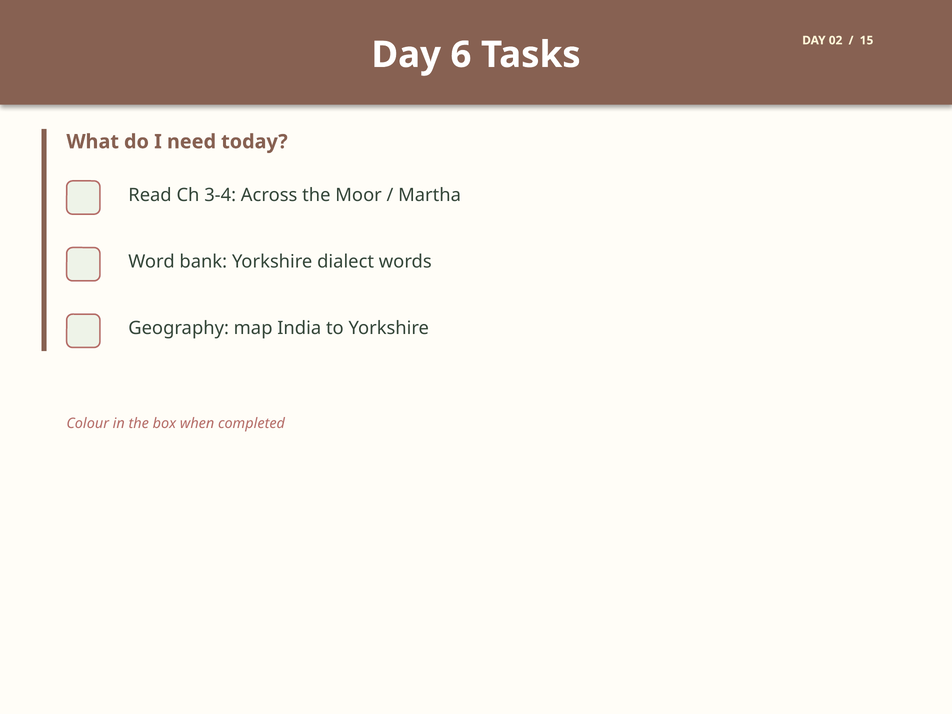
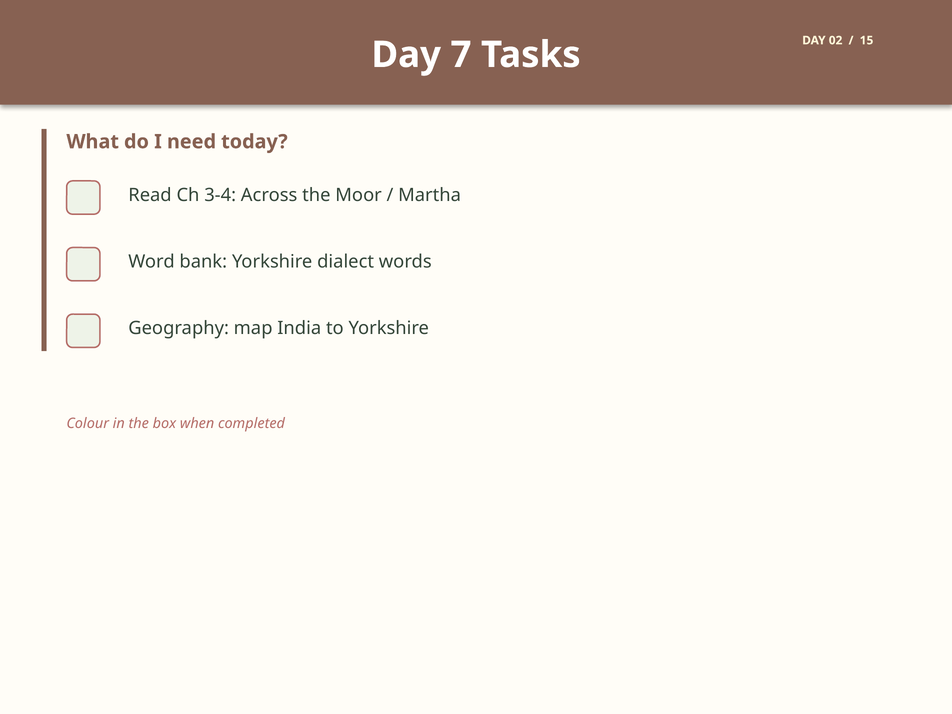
6: 6 -> 7
